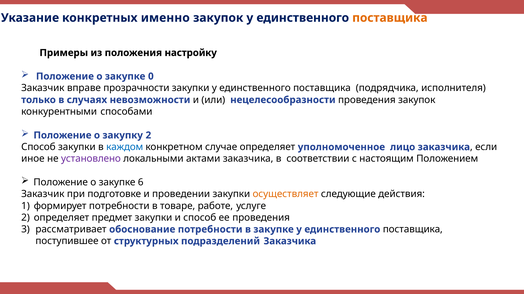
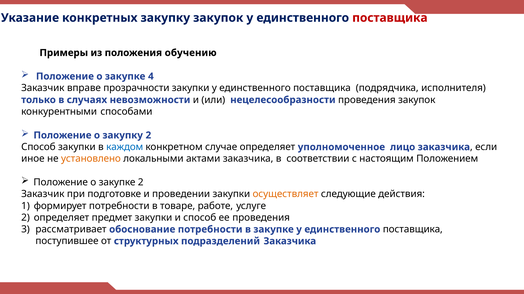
конкретных именно: именно -> закупку
поставщика at (390, 18) colour: orange -> red
настройку: настройку -> обучению
0: 0 -> 4
установлено colour: purple -> orange
закупке 6: 6 -> 2
